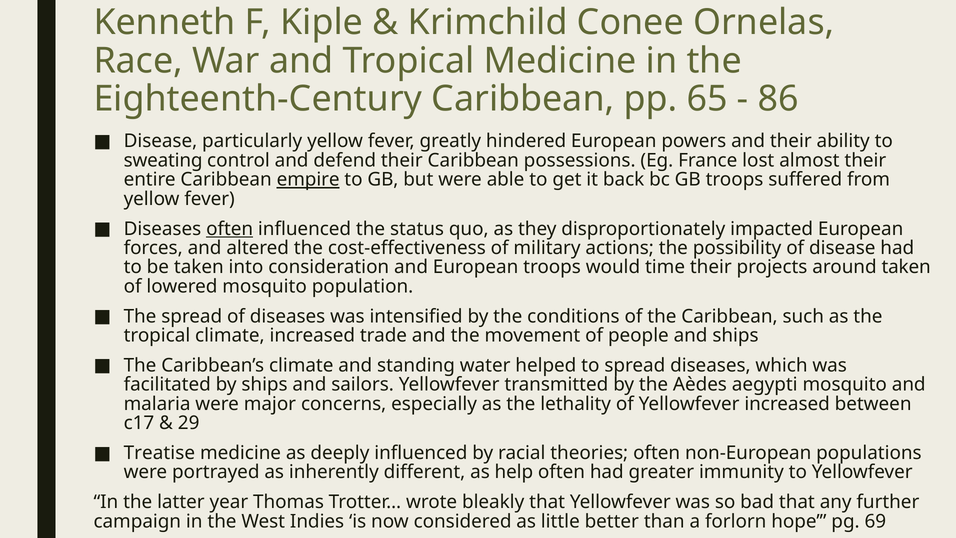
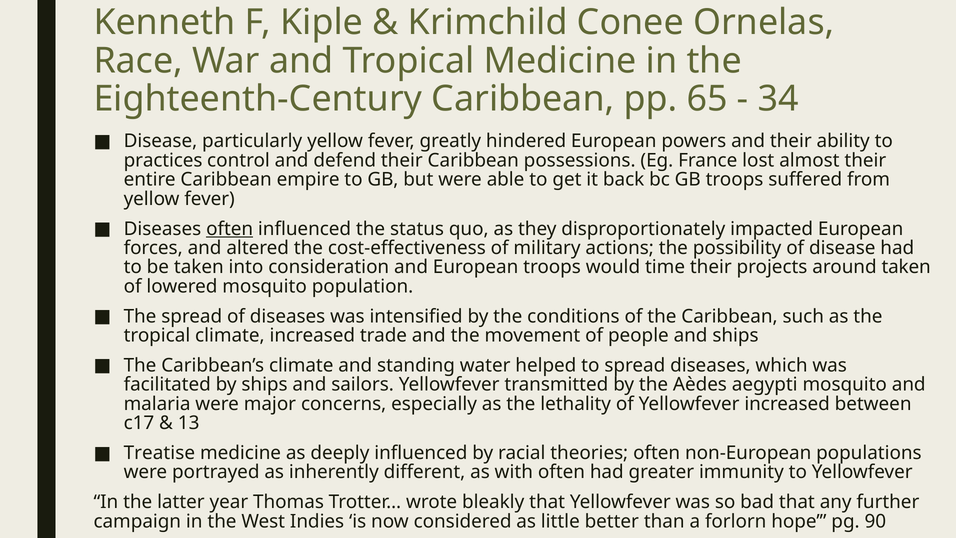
86: 86 -> 34
sweating: sweating -> practices
empire underline: present -> none
29: 29 -> 13
help: help -> with
69: 69 -> 90
